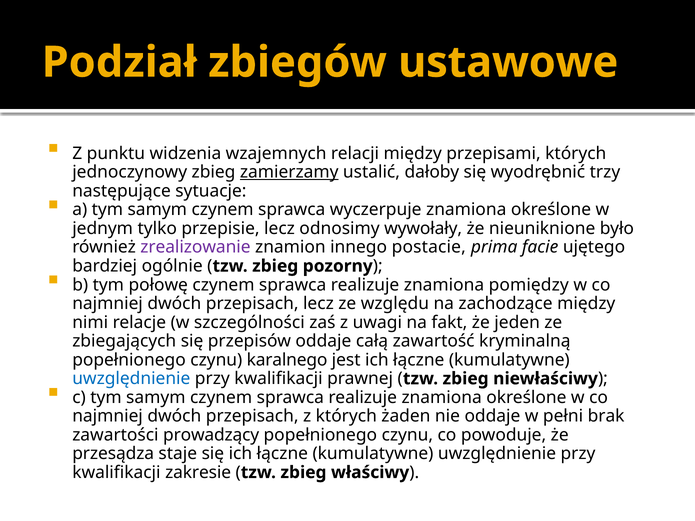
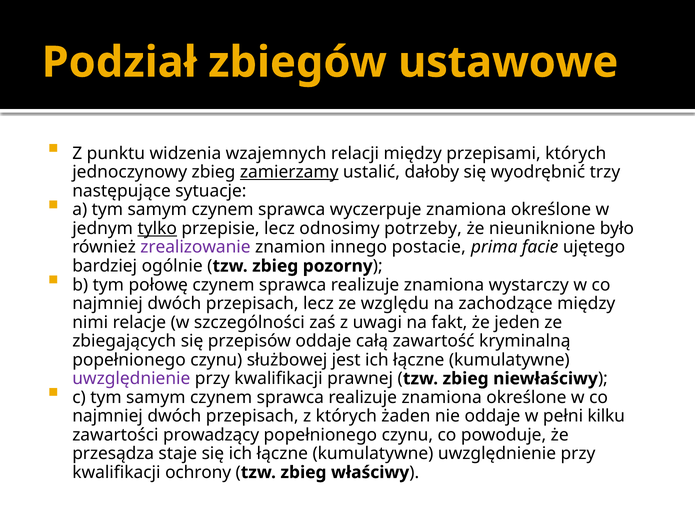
tylko underline: none -> present
wywołały: wywołały -> potrzeby
pomiędzy: pomiędzy -> wystarczy
karalnego: karalnego -> służbowej
uwzględnienie at (131, 379) colour: blue -> purple
brak: brak -> kilku
zakresie: zakresie -> ochrony
